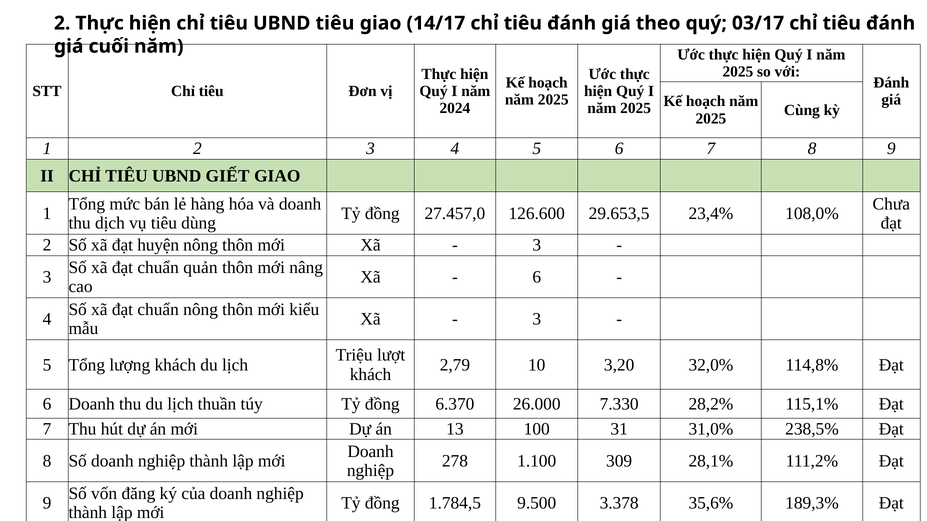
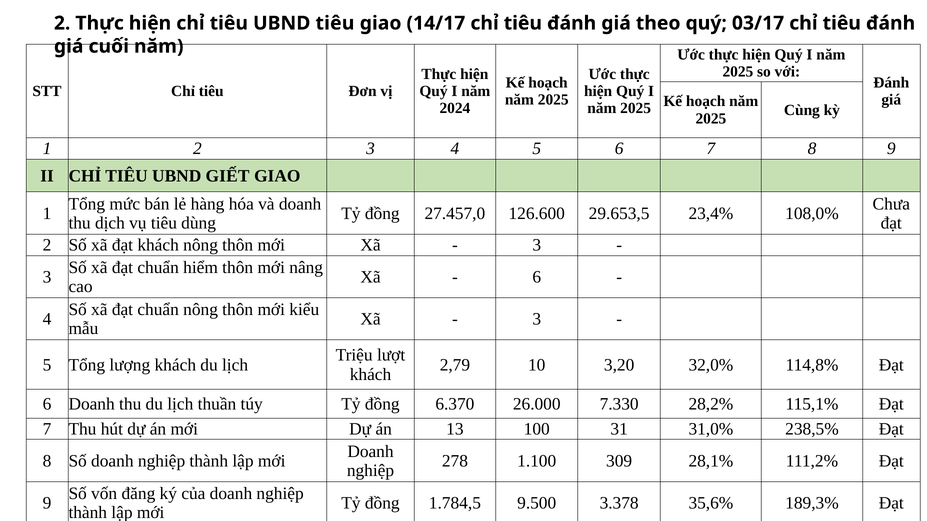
đạt huyện: huyện -> khách
quản: quản -> hiểm
